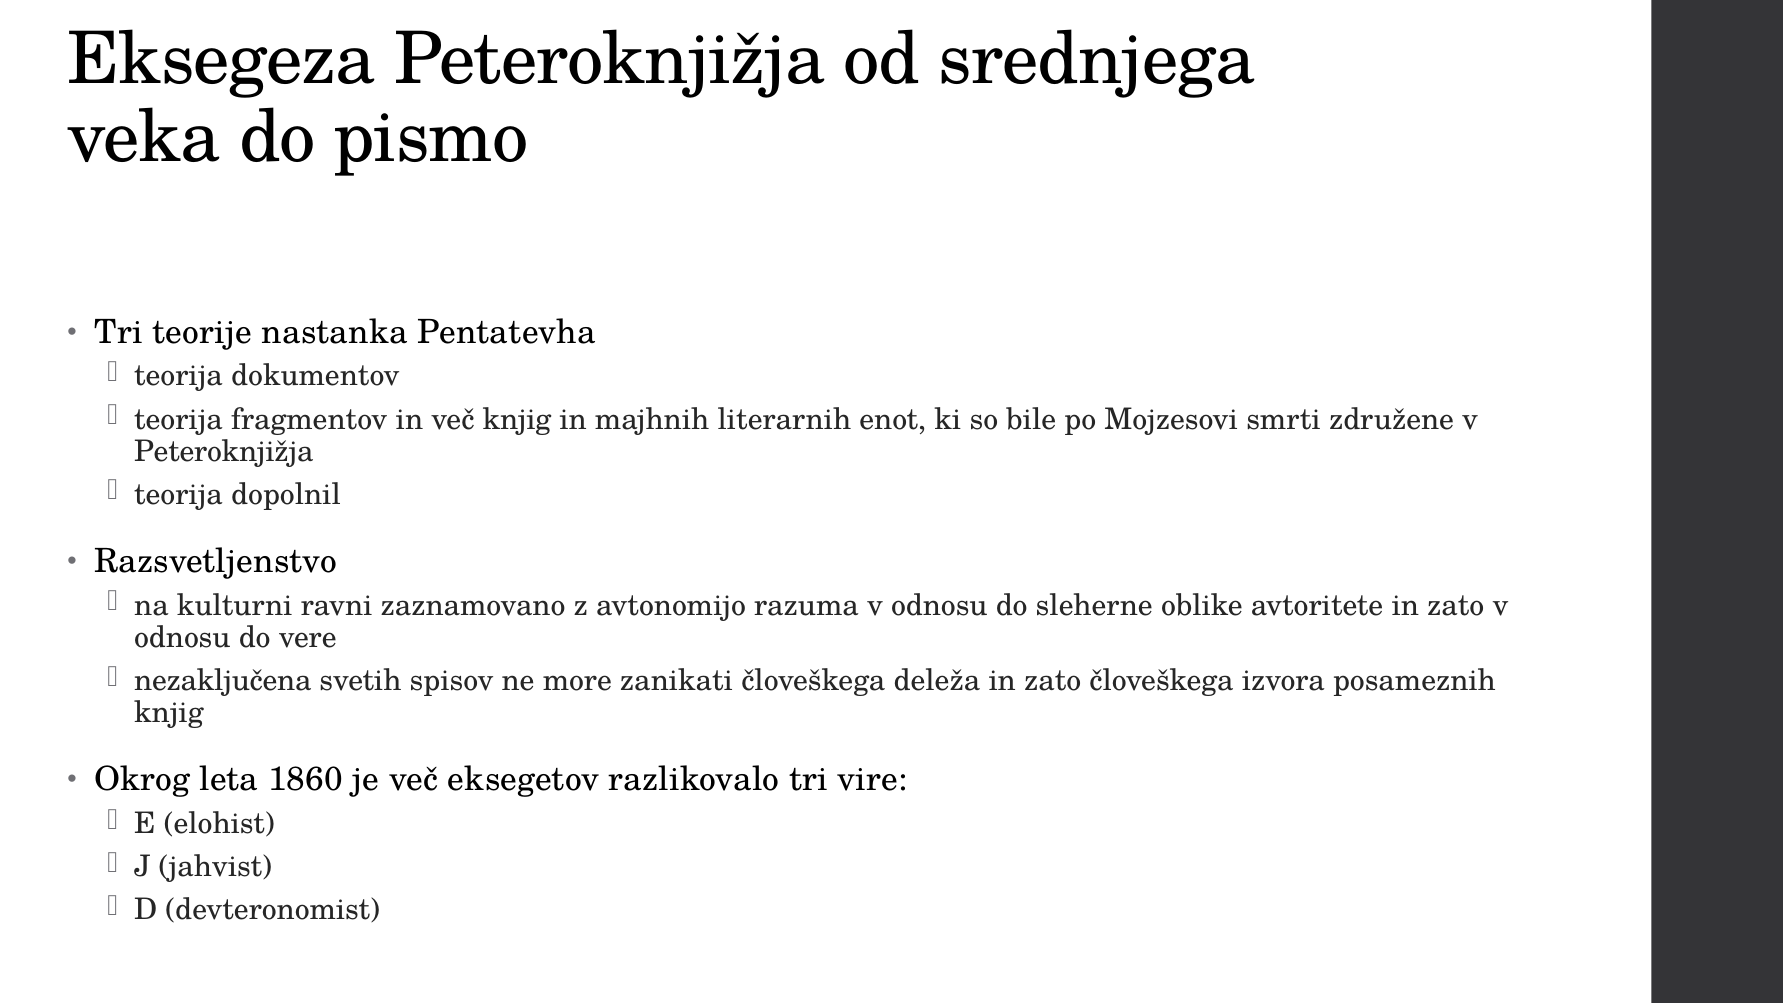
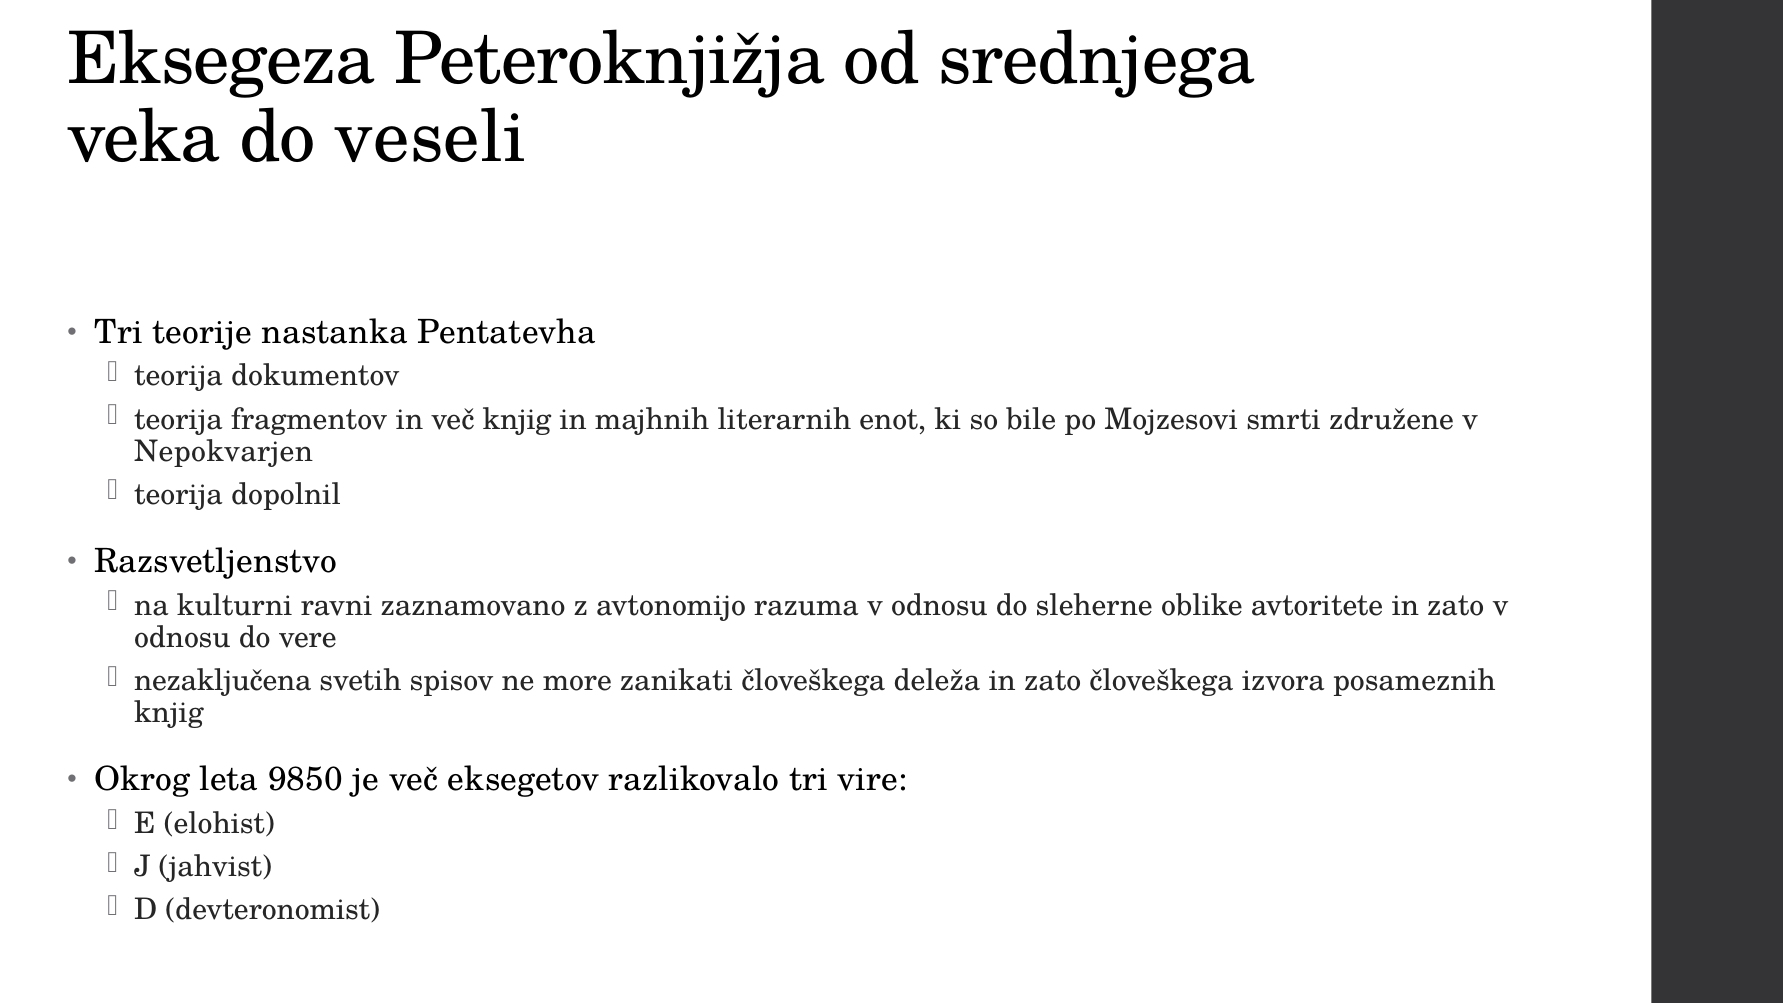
pismo: pismo -> veseli
Peteroknjižja at (224, 451): Peteroknjižja -> Nepokvarjen
1860: 1860 -> 9850
